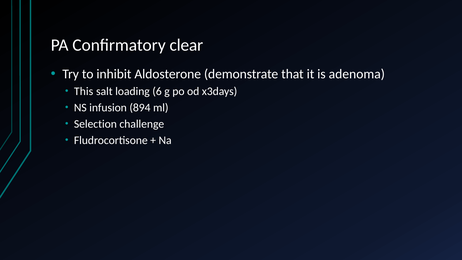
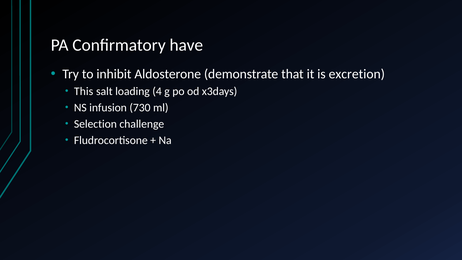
clear: clear -> have
adenoma: adenoma -> excretion
6: 6 -> 4
894: 894 -> 730
